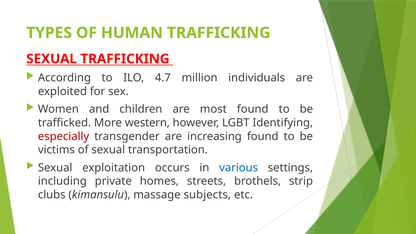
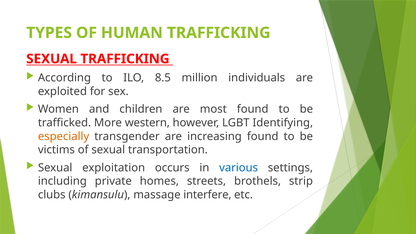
4.7: 4.7 -> 8.5
especially colour: red -> orange
subjects: subjects -> interfere
